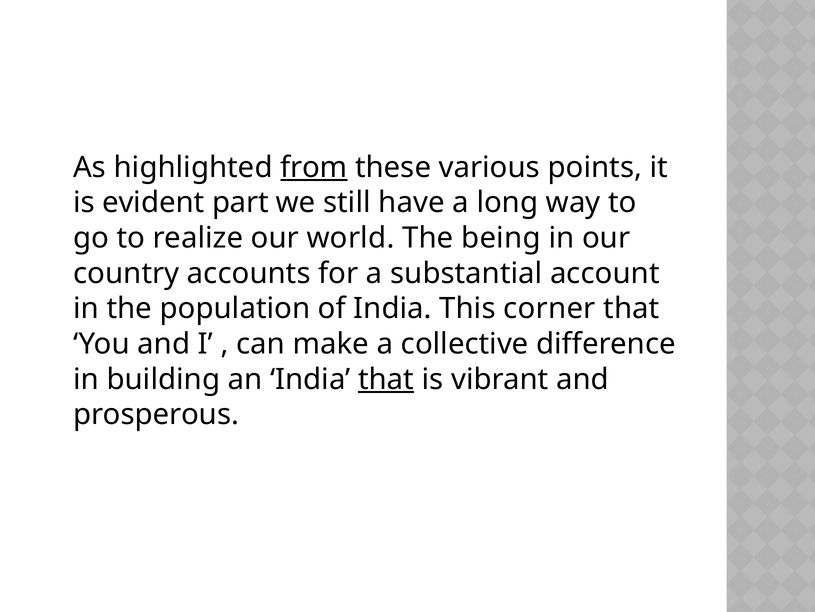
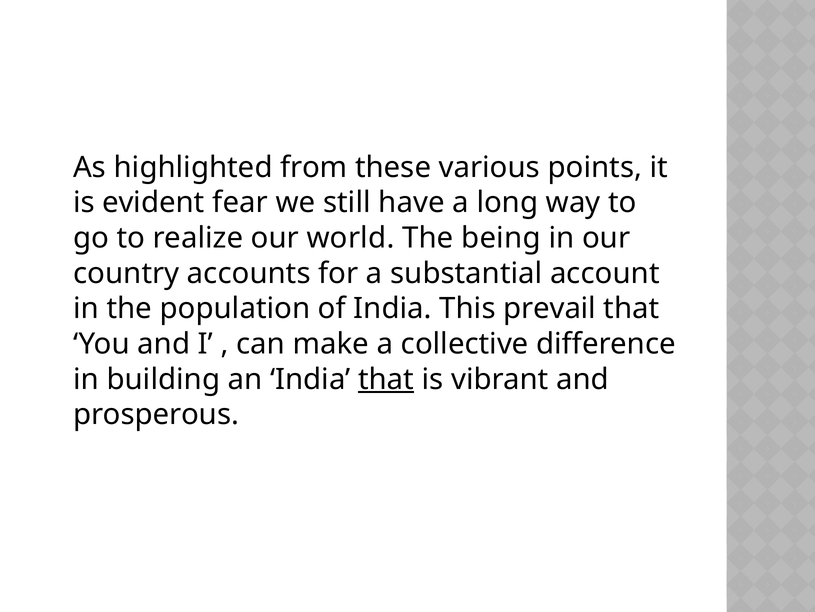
from underline: present -> none
part: part -> fear
corner: corner -> prevail
